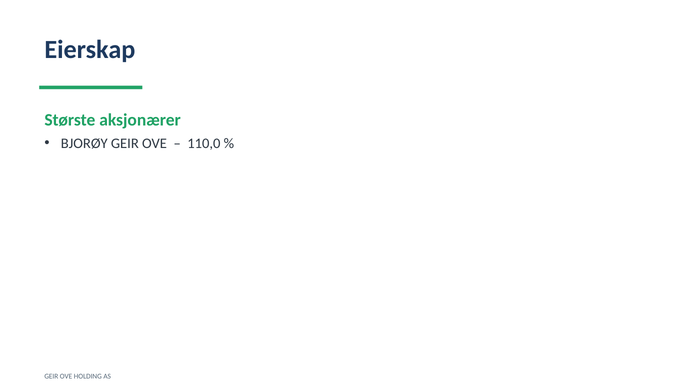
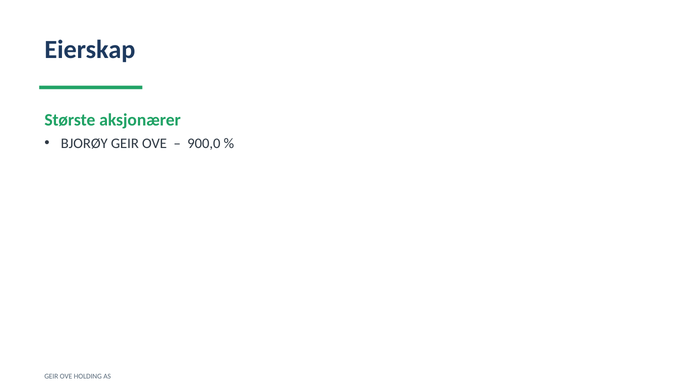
110,0: 110,0 -> 900,0
